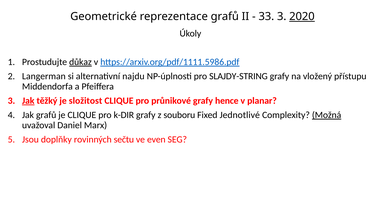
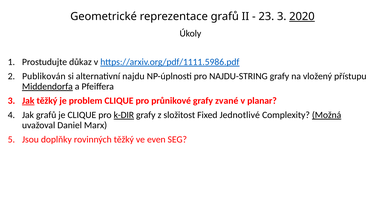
33: 33 -> 23
důkaz underline: present -> none
Langerman: Langerman -> Publikován
SLAJDY-STRING: SLAJDY-STRING -> NAJDU-STRING
Middendorfa underline: none -> present
složitost: složitost -> problem
hence: hence -> zvané
k-DIR underline: none -> present
souboru: souboru -> složitost
rovinných sečtu: sečtu -> těžký
